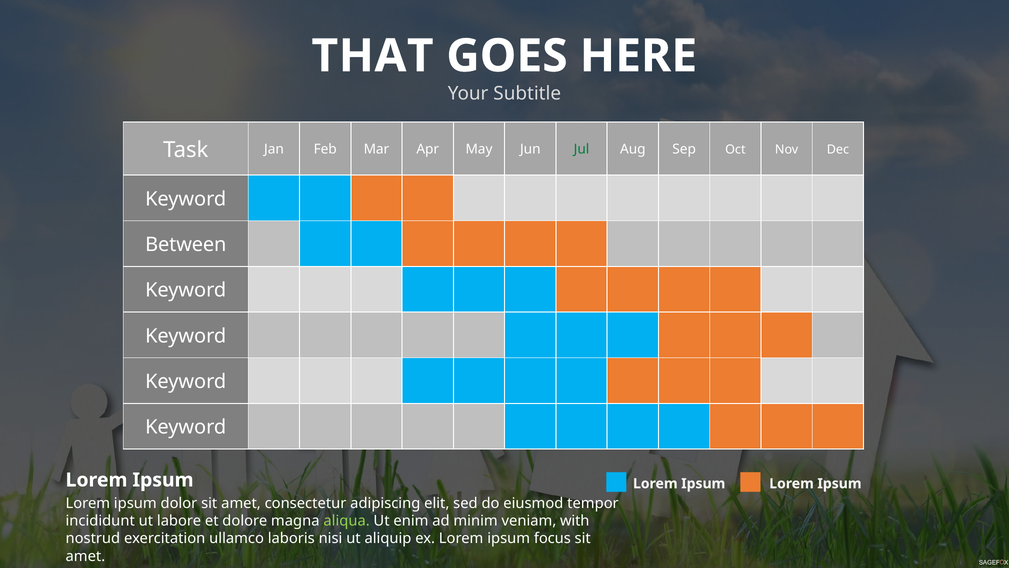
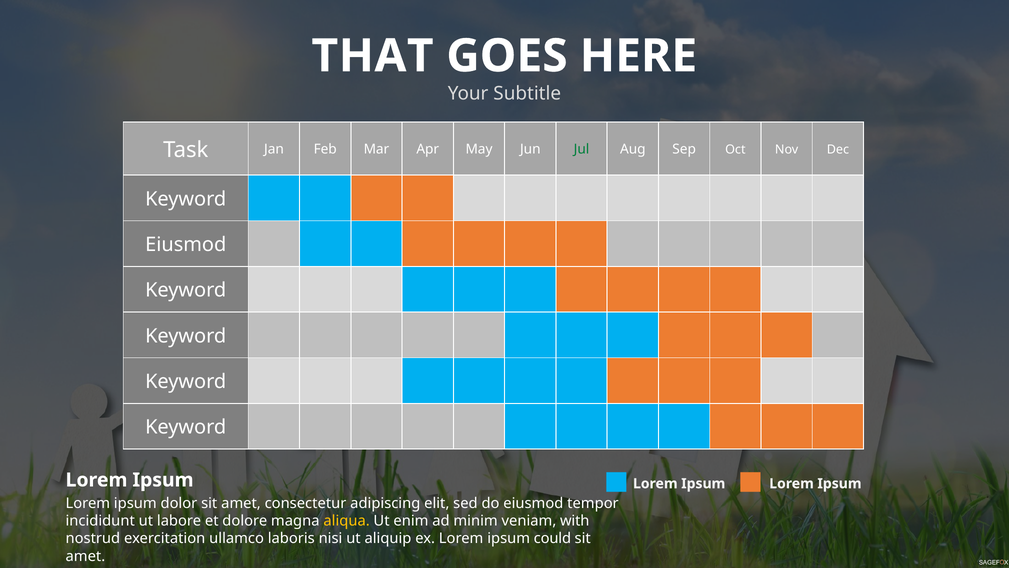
Between at (186, 245): Between -> Eiusmod
aliqua colour: light green -> yellow
focus: focus -> could
